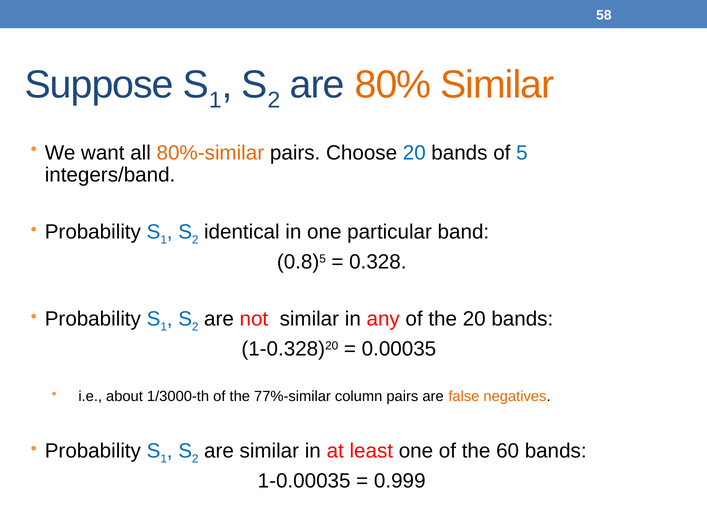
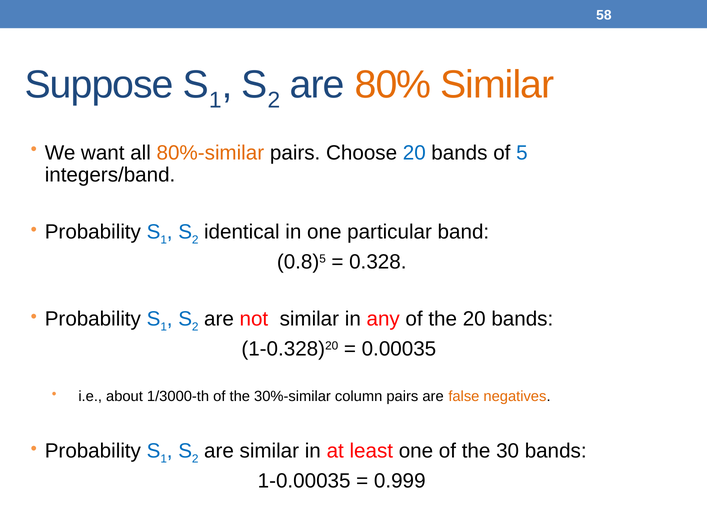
77%-similar: 77%-similar -> 30%-similar
60: 60 -> 30
